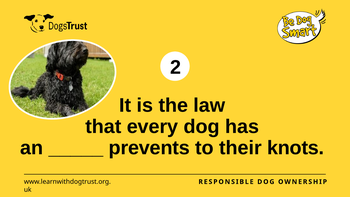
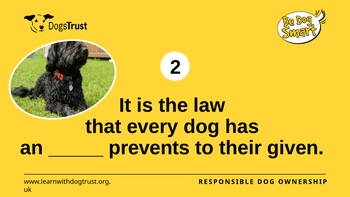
knots: knots -> given
